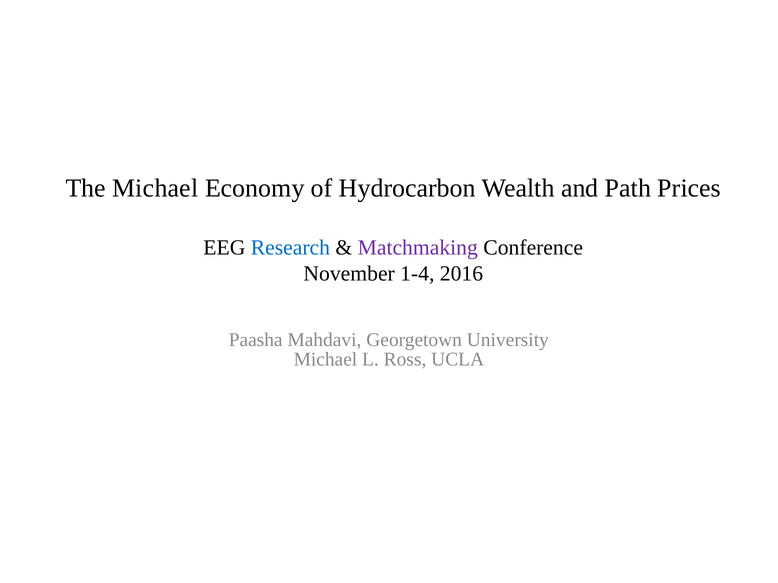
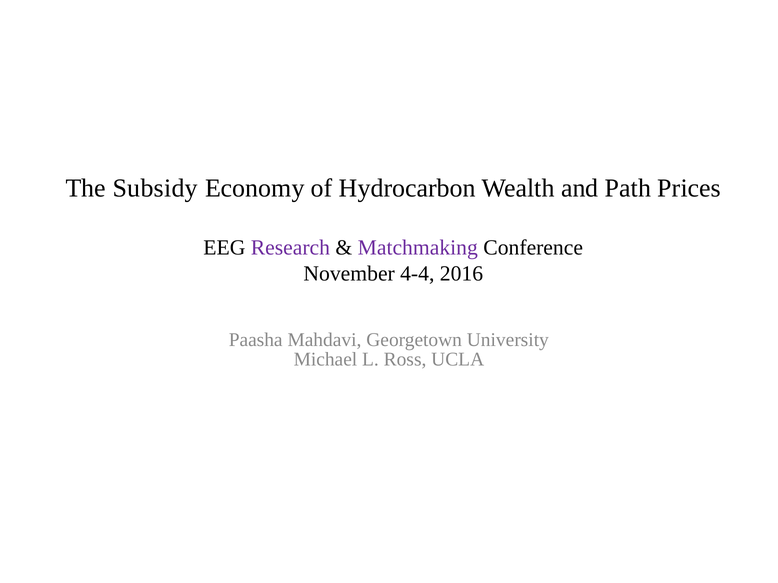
The Michael: Michael -> Subsidy
Research colour: blue -> purple
1-4: 1-4 -> 4-4
